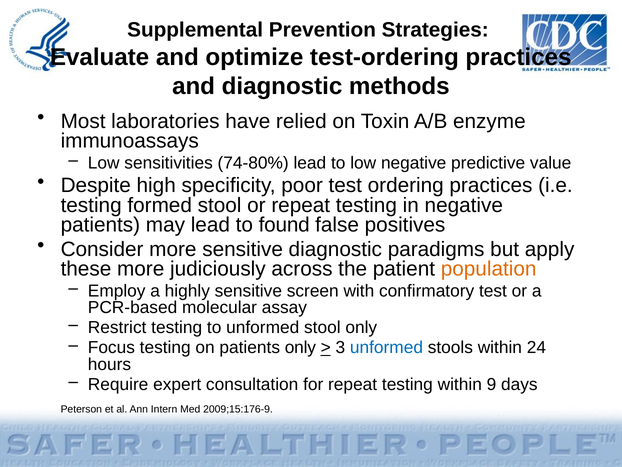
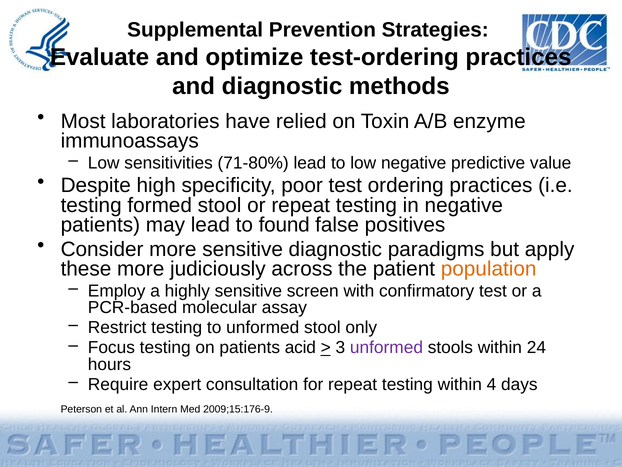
74-80%: 74-80% -> 71-80%
patients only: only -> acid
unformed at (386, 347) colour: blue -> purple
9: 9 -> 4
